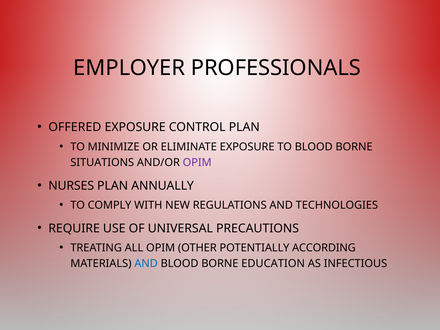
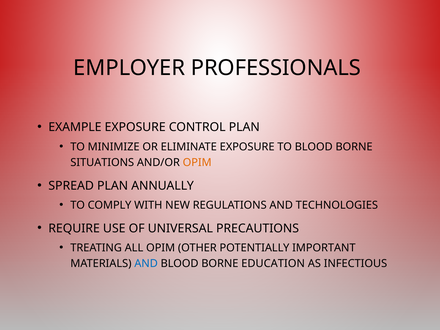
OFFERED: OFFERED -> EXAMPLE
OPIM at (197, 163) colour: purple -> orange
NURSES: NURSES -> SPREAD
ACCORDING: ACCORDING -> IMPORTANT
